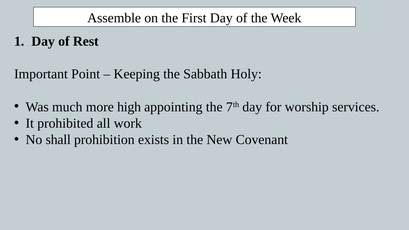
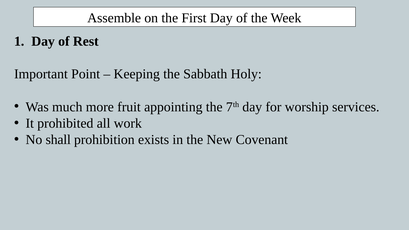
high: high -> fruit
